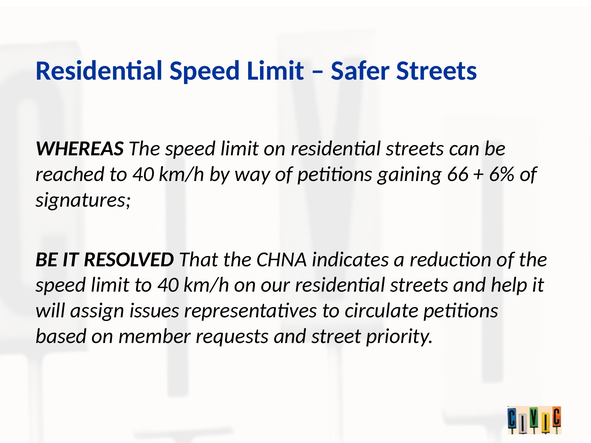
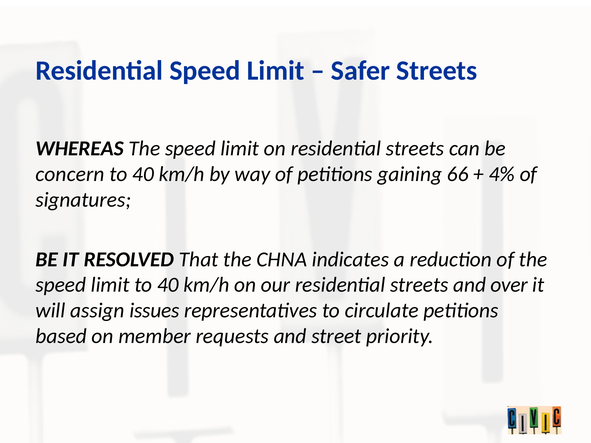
reached: reached -> concern
6%: 6% -> 4%
help: help -> over
